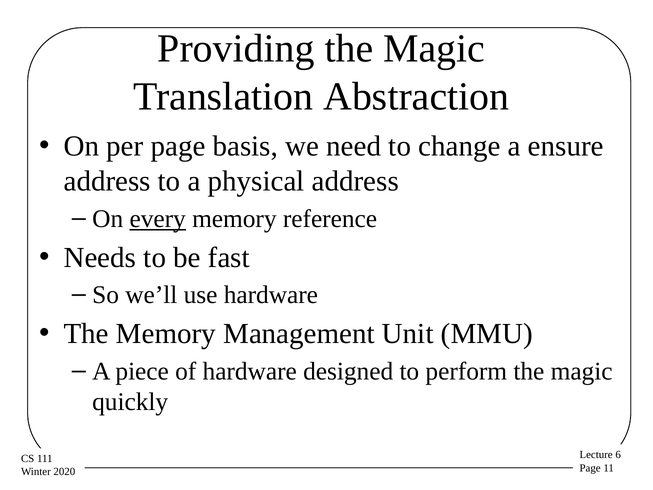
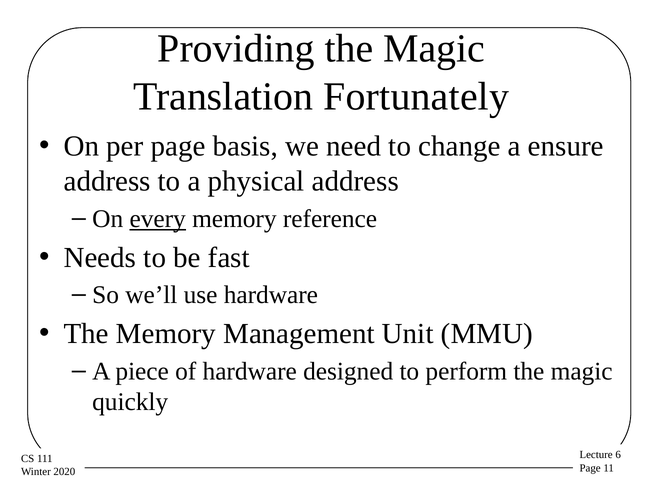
Abstraction: Abstraction -> Fortunately
